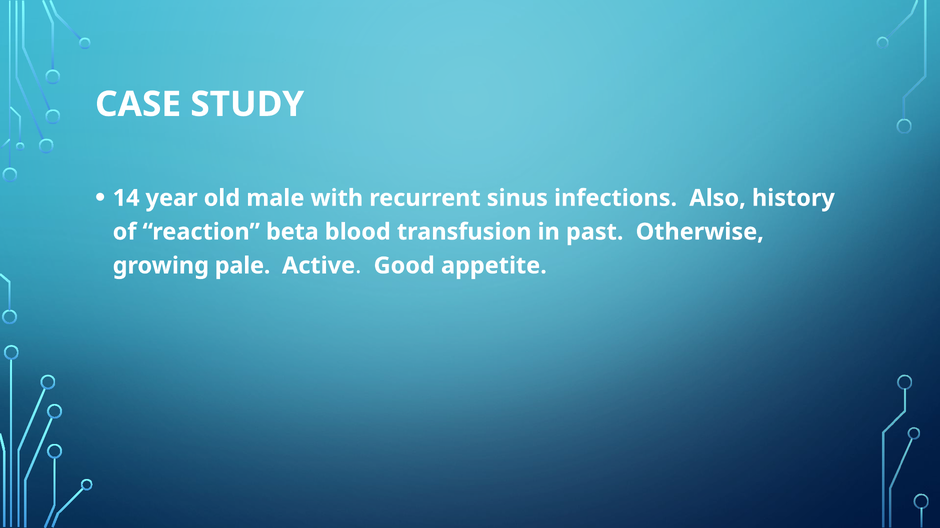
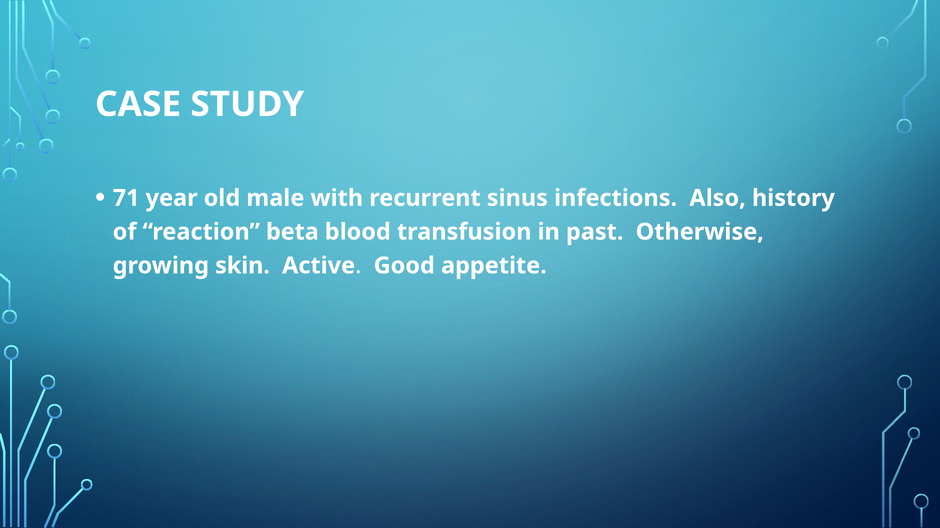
14: 14 -> 71
pale: pale -> skin
